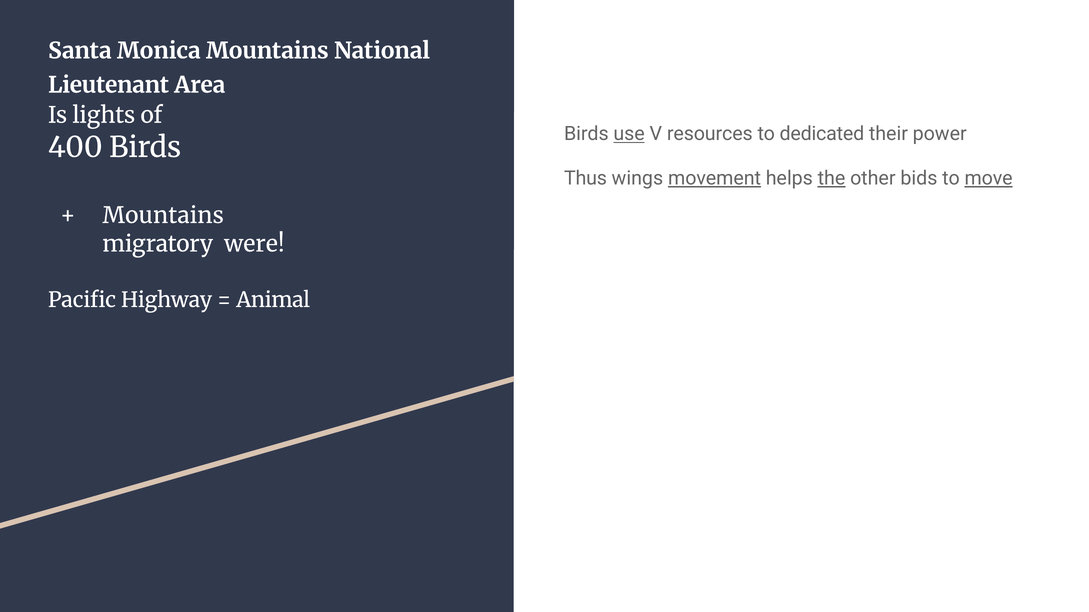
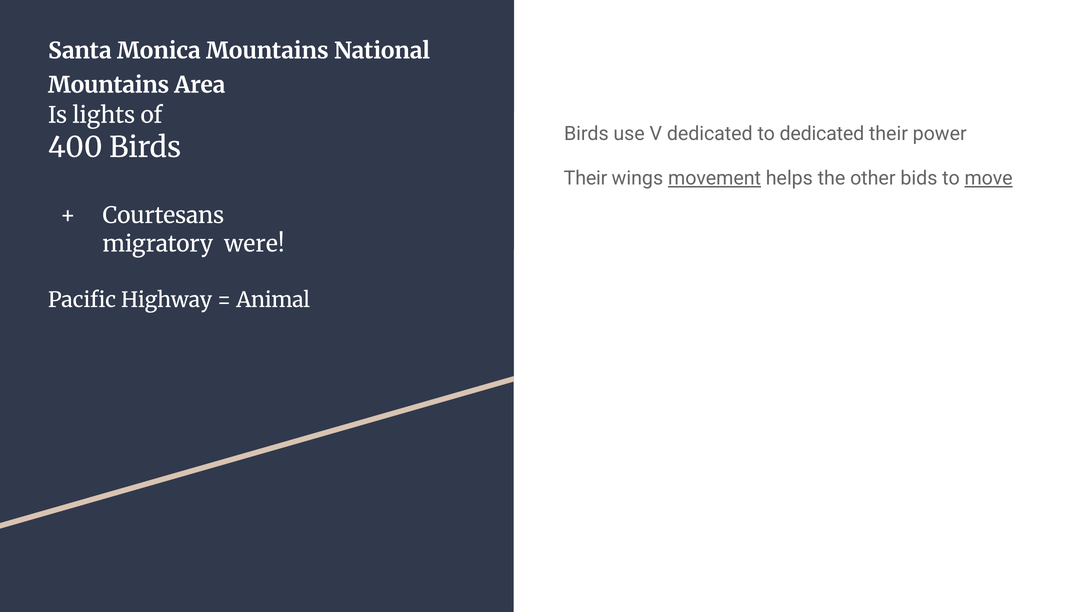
Lieutenant at (109, 85): Lieutenant -> Mountains
use underline: present -> none
V resources: resources -> dedicated
Thus at (586, 179): Thus -> Their
the underline: present -> none
Mountains at (163, 216): Mountains -> Courtesans
